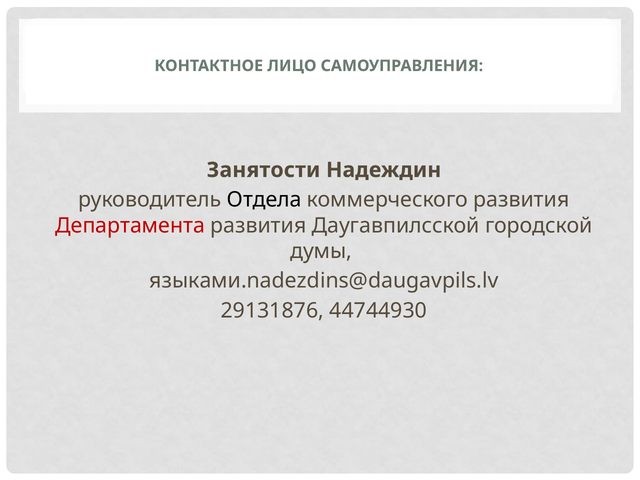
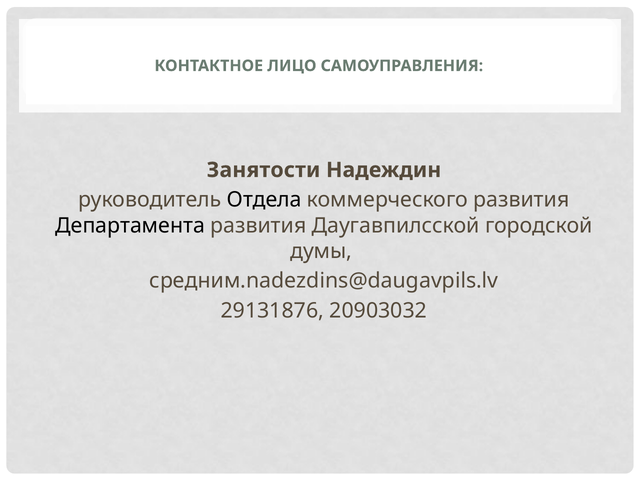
Департамента colour: red -> black
языками.nadezdins@daugavpils.lv: языками.nadezdins@daugavpils.lv -> средним.nadezdins@daugavpils.lv
44744930: 44744930 -> 20903032
